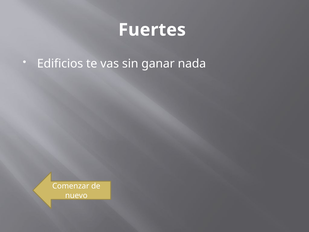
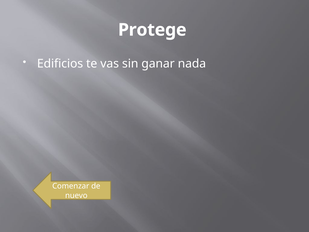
Fuertes: Fuertes -> Protege
